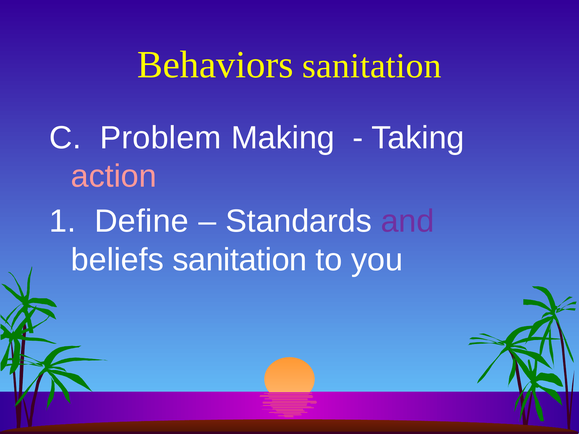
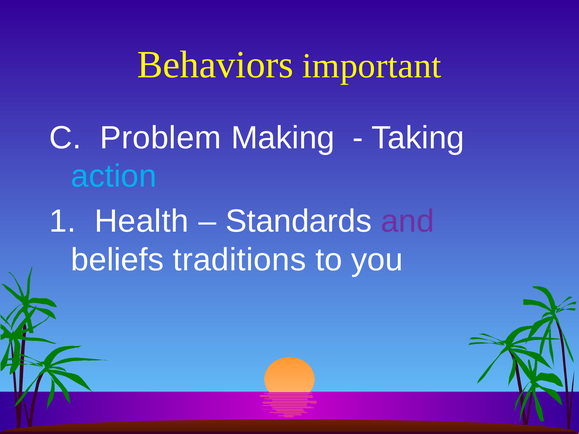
Behaviors sanitation: sanitation -> important
action colour: pink -> light blue
Define: Define -> Health
beliefs sanitation: sanitation -> traditions
